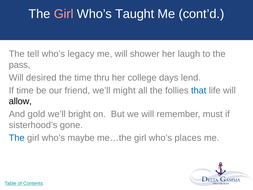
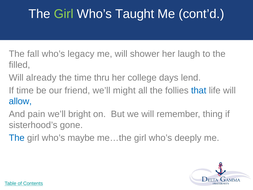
Girl at (64, 14) colour: pink -> light green
tell: tell -> fall
pass: pass -> filled
desired: desired -> already
allow colour: black -> blue
gold: gold -> pain
must: must -> thing
places: places -> deeply
